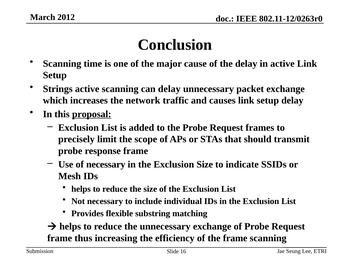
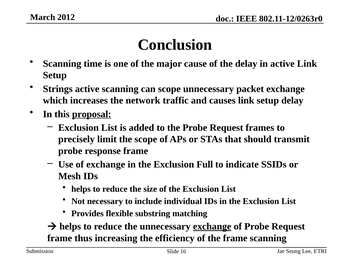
can delay: delay -> scope
of necessary: necessary -> exchange
Exclusion Size: Size -> Full
exchange at (212, 227) underline: none -> present
